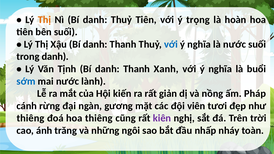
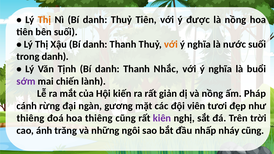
trọng: trọng -> được
là hoàn: hoàn -> nồng
với at (171, 44) colour: blue -> orange
Xanh: Xanh -> Nhắc
sớm colour: blue -> purple
mai nước: nước -> chiến
nháy toàn: toàn -> cũng
